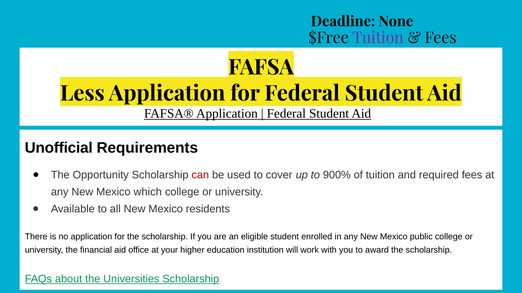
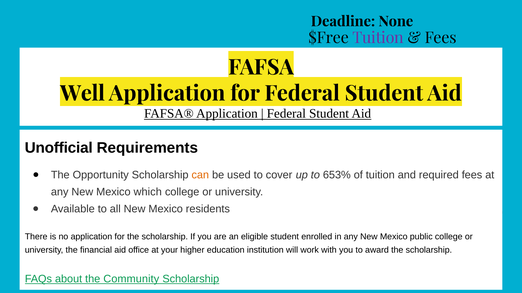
Less: Less -> Well
can colour: red -> orange
900%: 900% -> 653%
Universities: Universities -> Community
